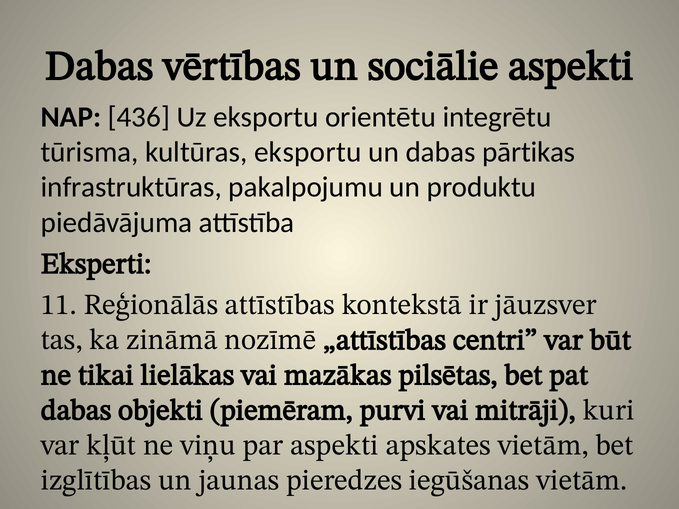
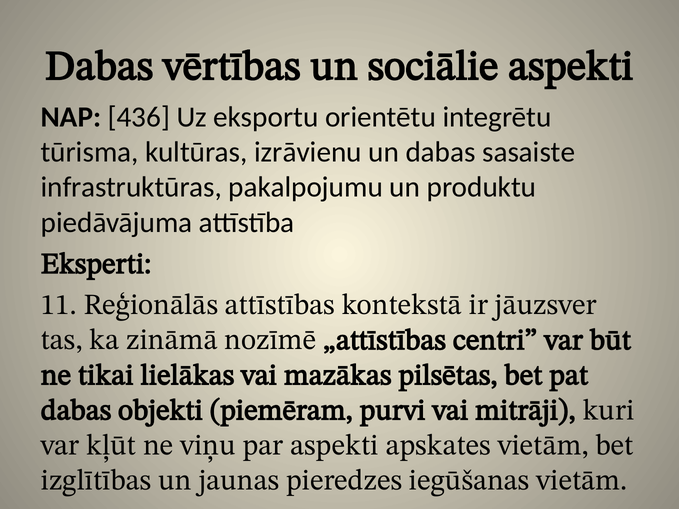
kultūras eksportu: eksportu -> izrāvienu
pārtikas: pārtikas -> sasaiste
